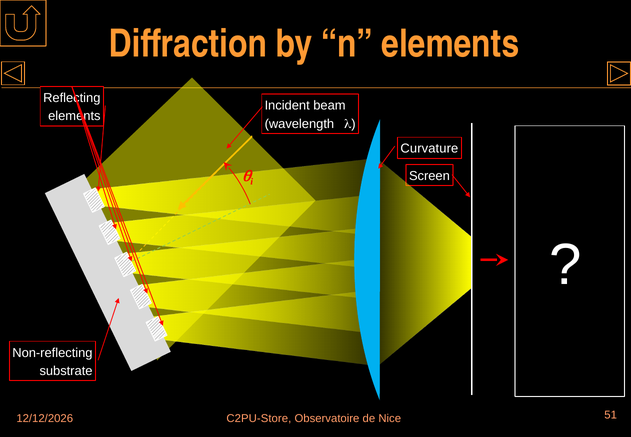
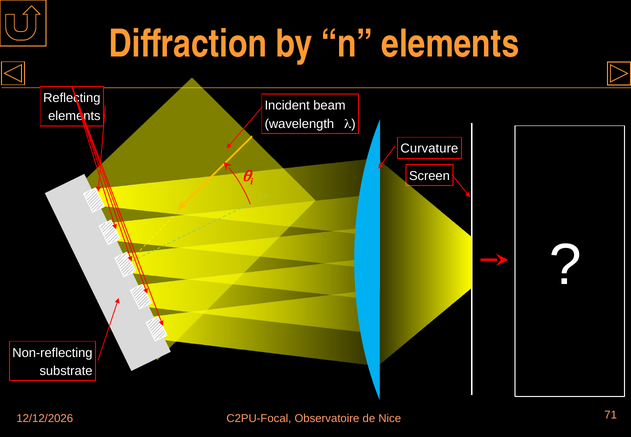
C2PU-Store: C2PU-Store -> C2PU-Focal
51: 51 -> 71
